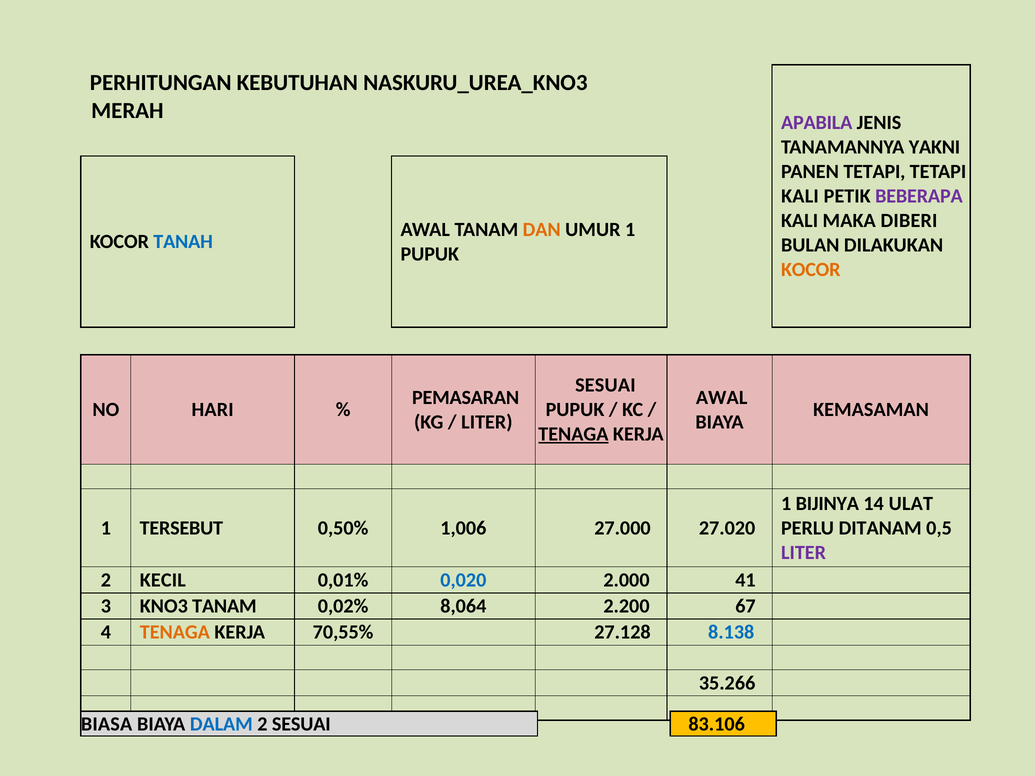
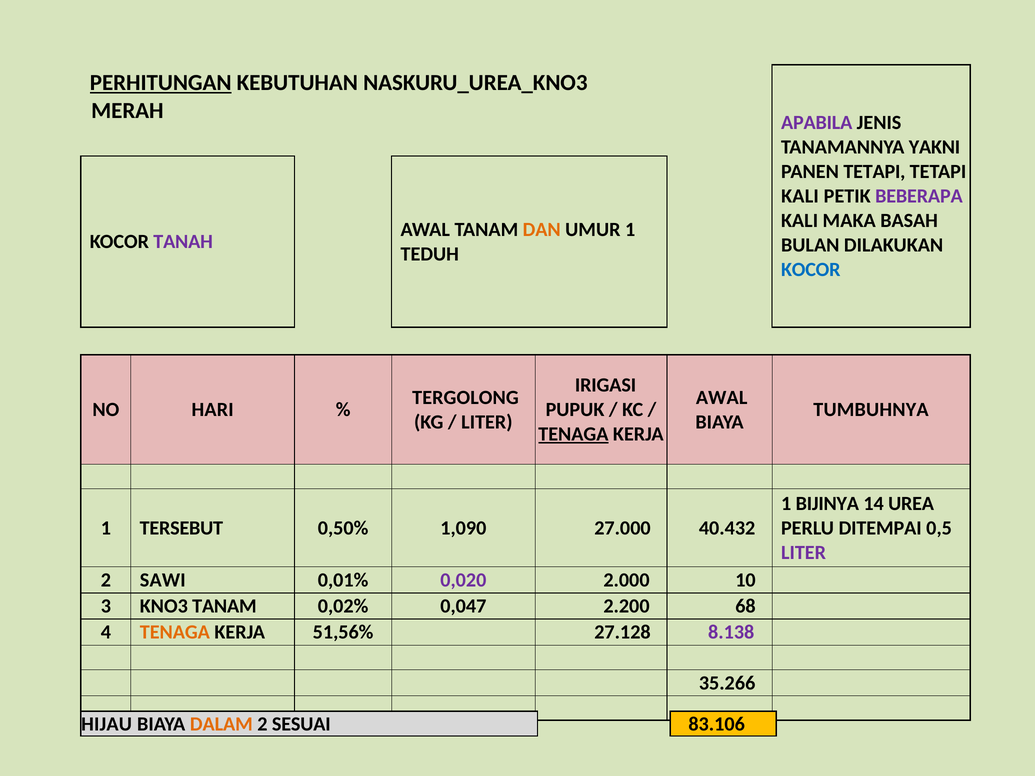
PERHITUNGAN underline: none -> present
DIBERI: DIBERI -> BASAH
TANAH colour: blue -> purple
PUPUK at (430, 254): PUPUK -> TEDUH
KOCOR at (811, 270) colour: orange -> blue
SESUAI at (605, 385): SESUAI -> IRIGASI
PEMASARAN: PEMASARAN -> TERGOLONG
KEMASAMAN: KEMASAMAN -> TUMBUHNYA
ULAT: ULAT -> UREA
1,006: 1,006 -> 1,090
27.020: 27.020 -> 40.432
DITANAM: DITANAM -> DITEMPAI
KECIL: KECIL -> SAWI
0,020 colour: blue -> purple
41: 41 -> 10
8,064: 8,064 -> 0,047
67: 67 -> 68
70,55%: 70,55% -> 51,56%
8.138 colour: blue -> purple
BIASA: BIASA -> HIJAU
DALAM colour: blue -> orange
